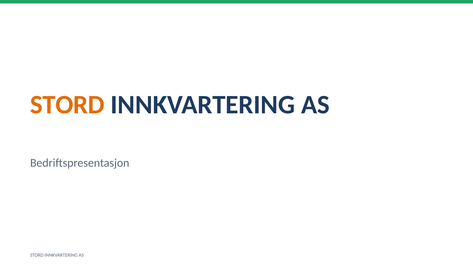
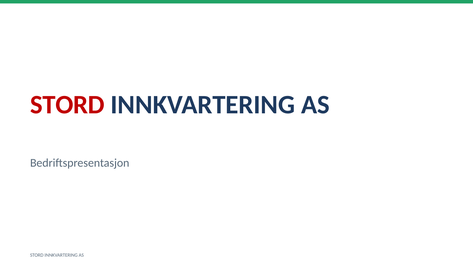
STORD at (67, 105) colour: orange -> red
